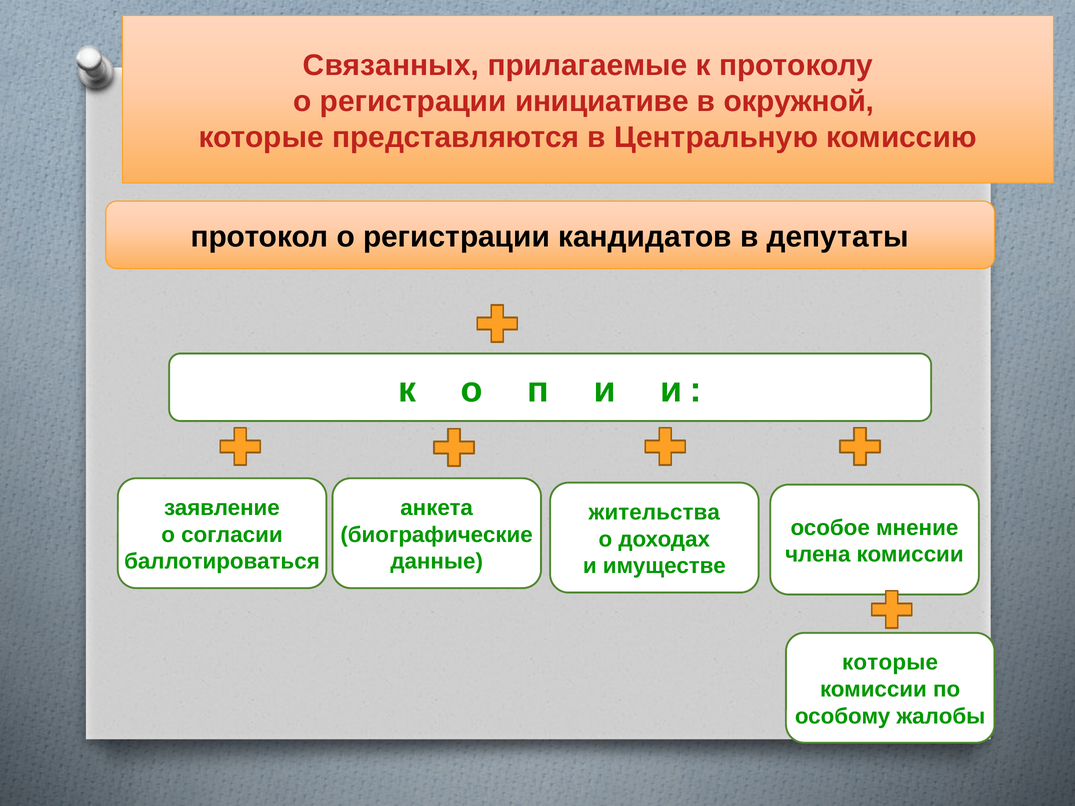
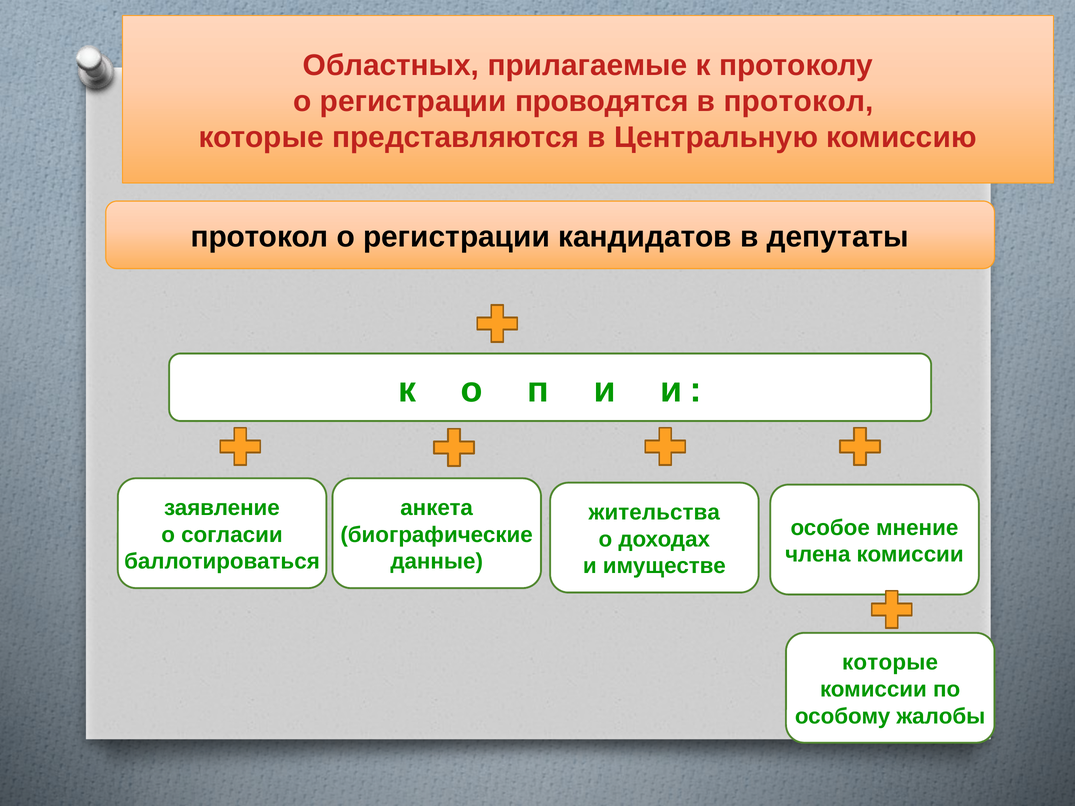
Связанных: Связанных -> Областных
инициативе: инициативе -> проводятся
в окружной: окружной -> протокол
